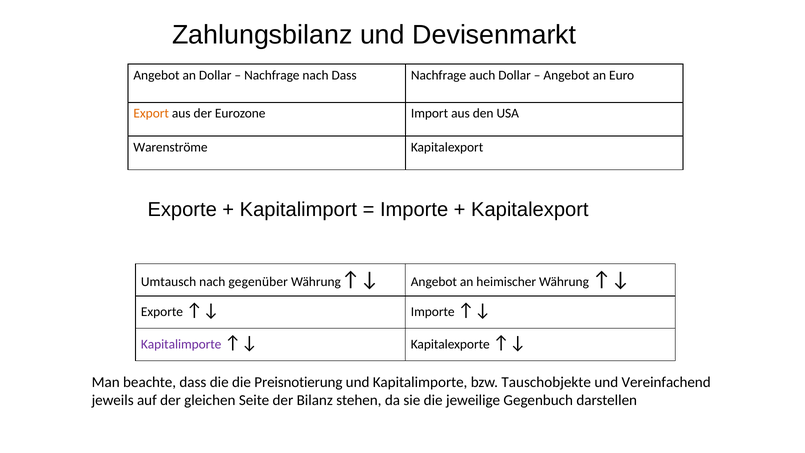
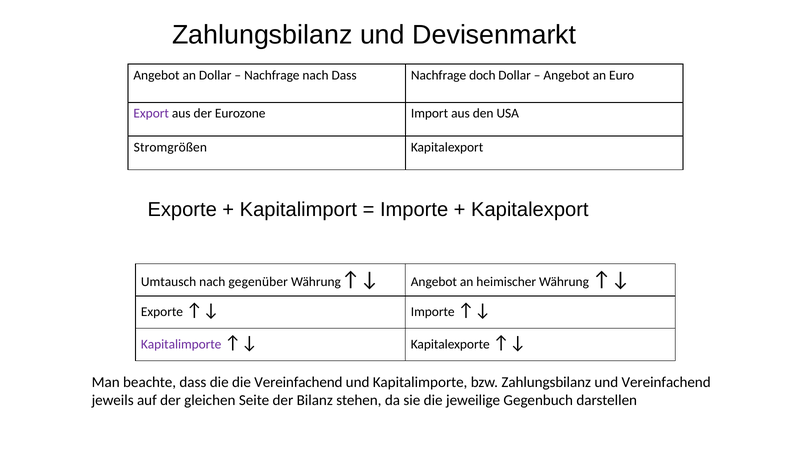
auch: auch -> doch
Export colour: orange -> purple
Warenströme: Warenströme -> Stromgrößen
die Preisnotierung: Preisnotierung -> Vereinfachend
bzw Tauschobjekte: Tauschobjekte -> Zahlungsbilanz
